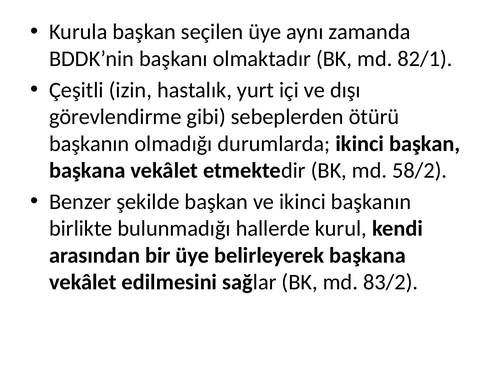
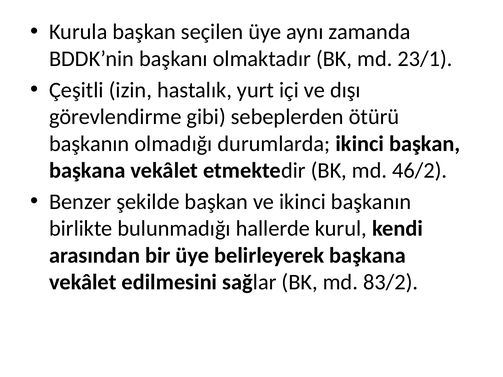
82/1: 82/1 -> 23/1
58/2: 58/2 -> 46/2
